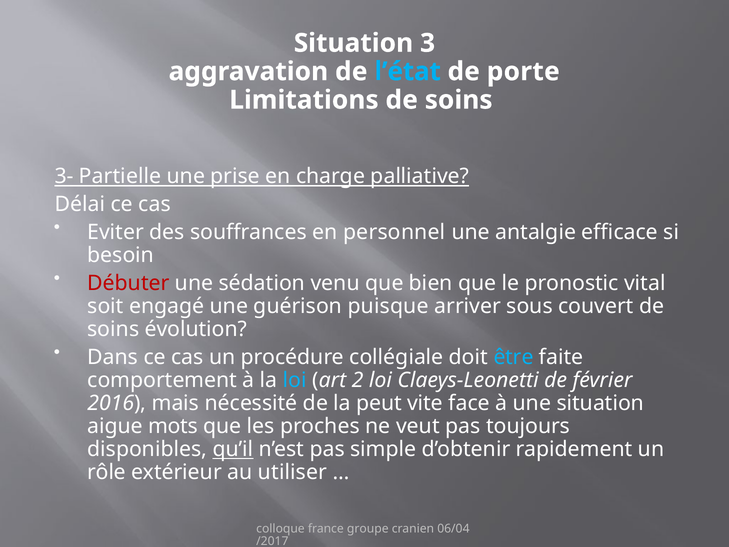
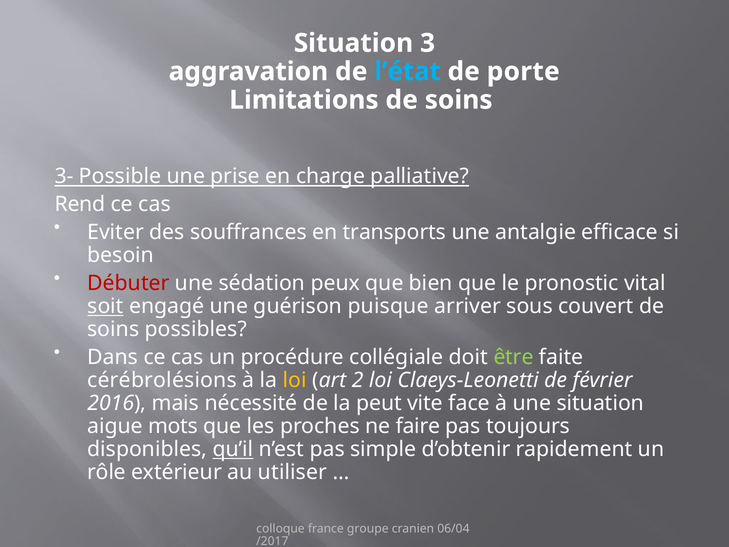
Partielle: Partielle -> Possible
Délai: Délai -> Rend
personnel: personnel -> transports
venu: venu -> peux
soit underline: none -> present
évolution: évolution -> possibles
être colour: light blue -> light green
comportement: comportement -> cérébrolésions
loi at (295, 380) colour: light blue -> yellow
veut: veut -> faire
